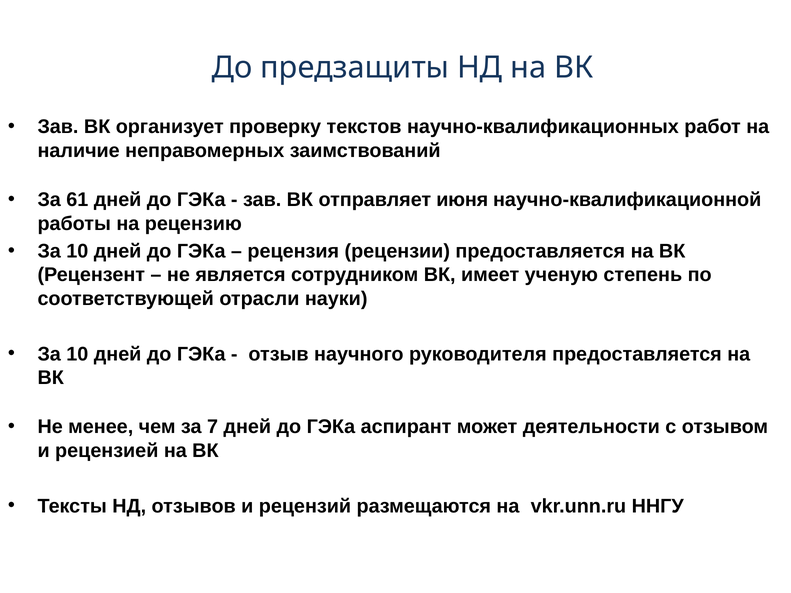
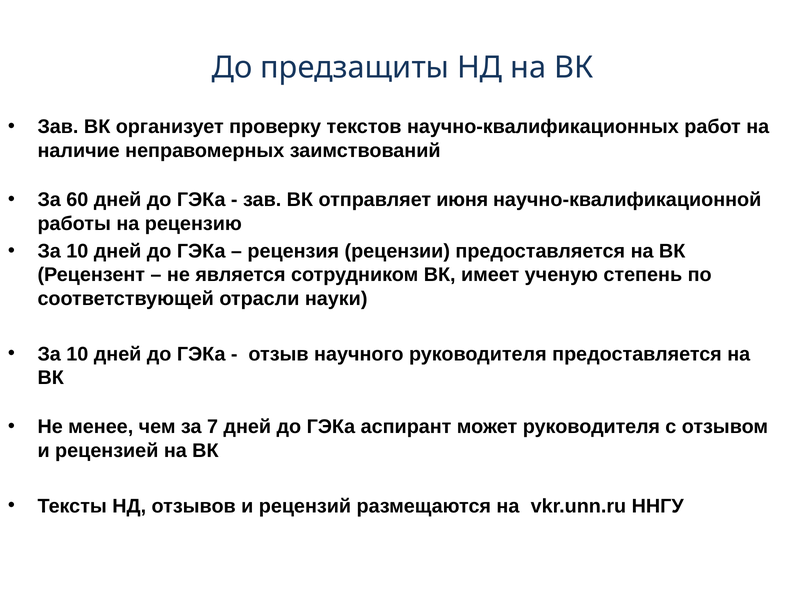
61: 61 -> 60
может деятельности: деятельности -> руководителя
